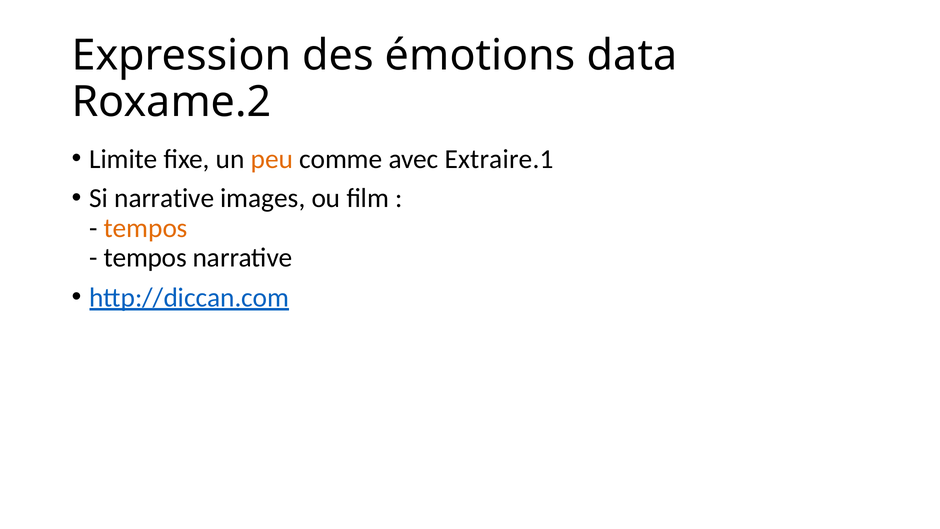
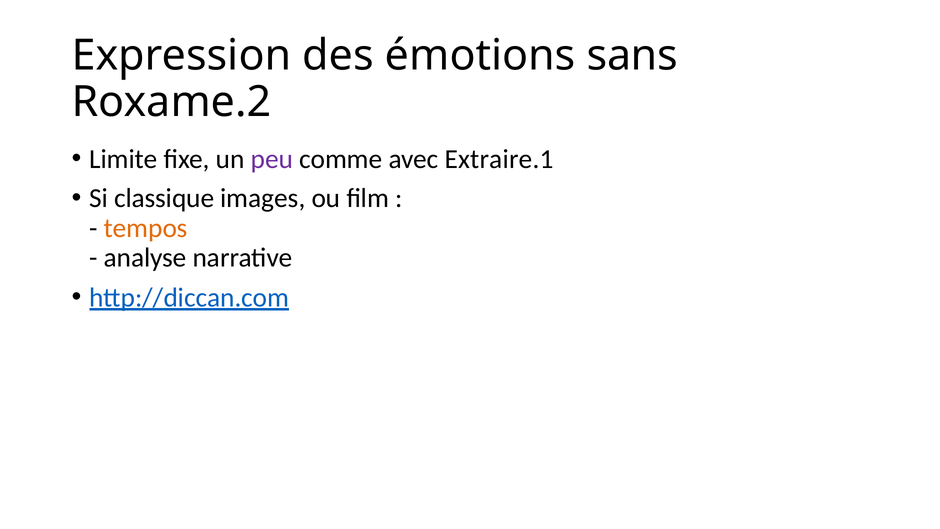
data: data -> sans
peu colour: orange -> purple
Si narrative: narrative -> classique
tempos at (145, 258): tempos -> analyse
